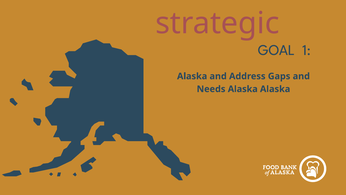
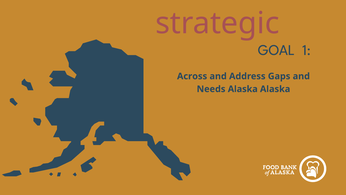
Alaska at (192, 76): Alaska -> Across
